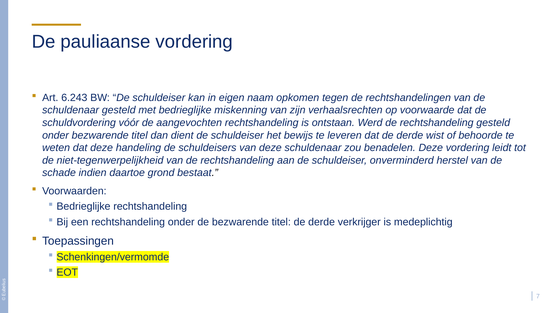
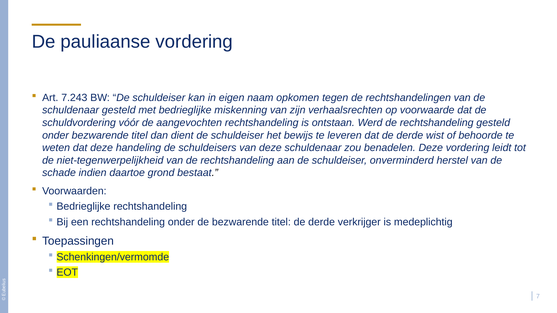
6.243: 6.243 -> 7.243
